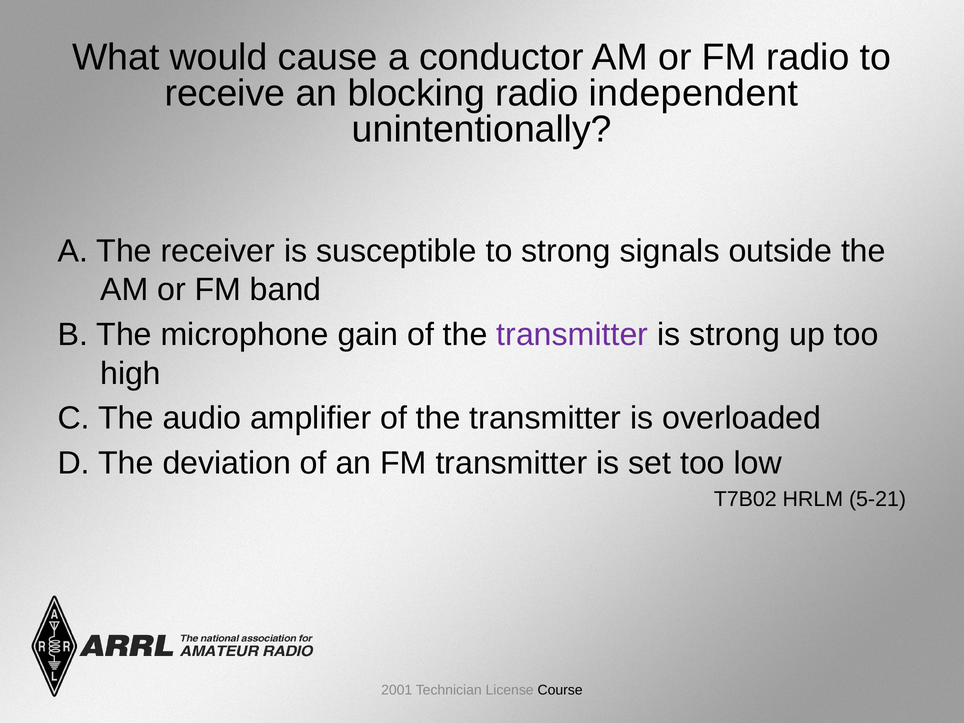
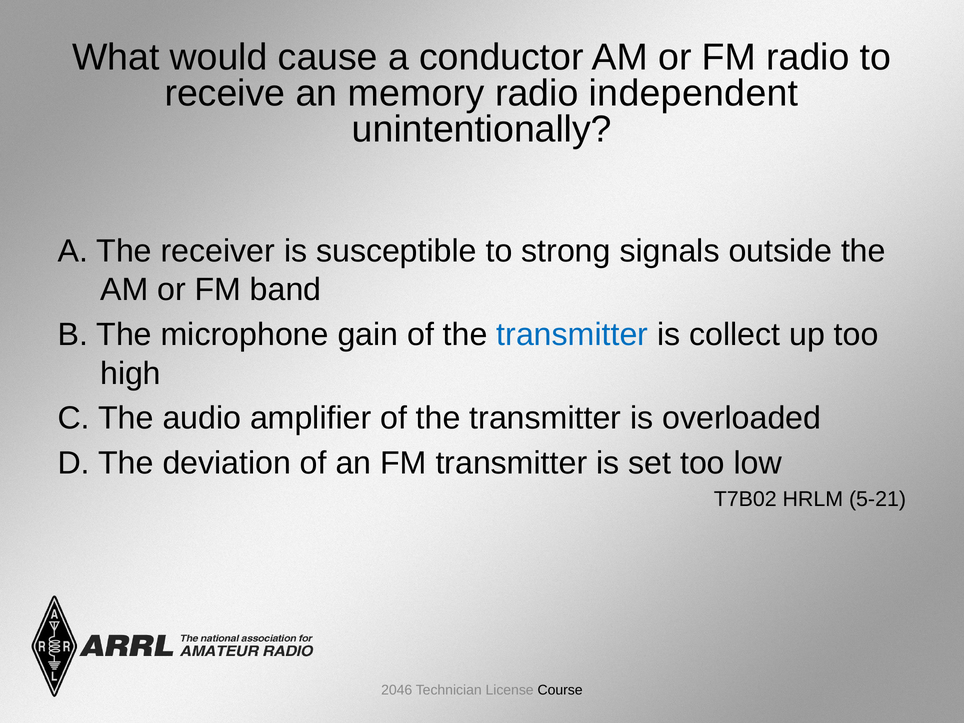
blocking: blocking -> memory
transmitter at (572, 335) colour: purple -> blue
is strong: strong -> collect
2001: 2001 -> 2046
